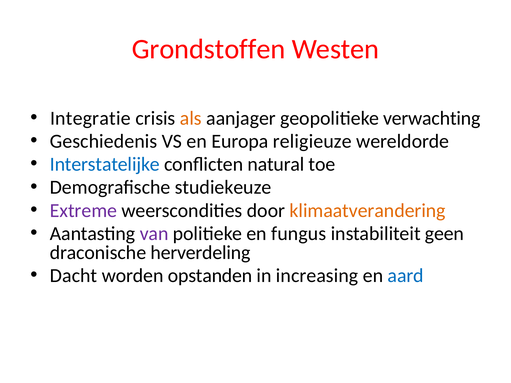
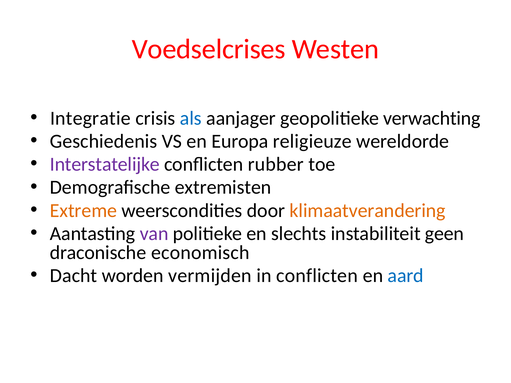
Grondstoffen: Grondstoffen -> Voedselcrises
als colour: orange -> blue
Interstatelijke colour: blue -> purple
natural: natural -> rubber
studiekeuze: studiekeuze -> extremisten
Extreme colour: purple -> orange
fungus: fungus -> slechts
herverdeling: herverdeling -> economisch
opstanden: opstanden -> vermijden
in increasing: increasing -> conflicten
